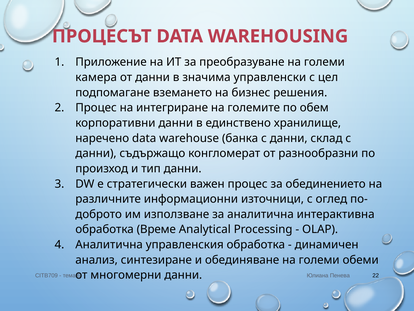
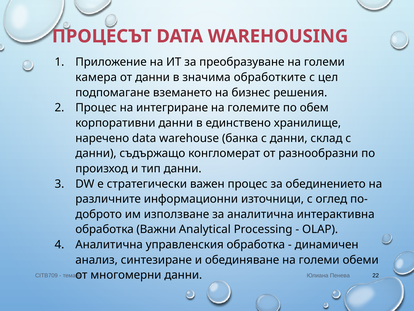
управленски: управленски -> обработките
Време: Време -> Важни
